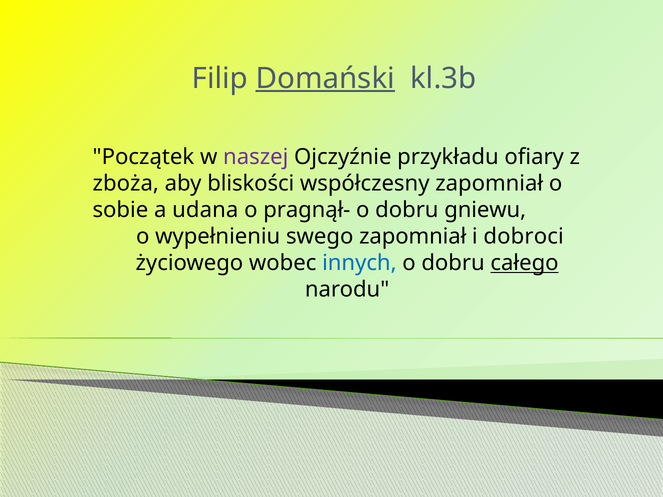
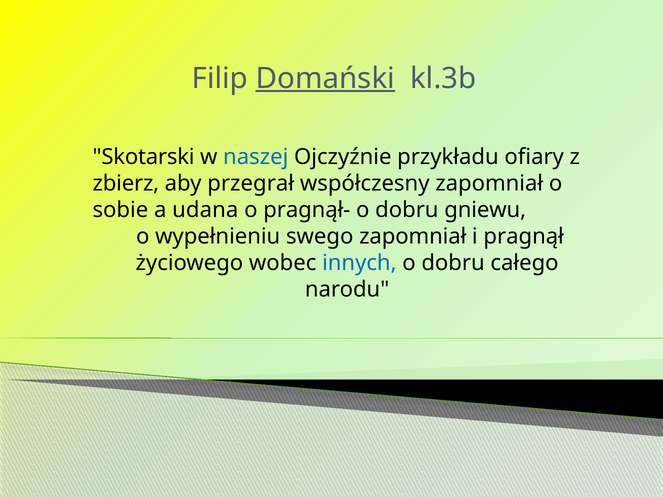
Początek: Początek -> Skotarski
naszej colour: purple -> blue
zboża: zboża -> zbierz
bliskości: bliskości -> przegrał
dobroci: dobroci -> pragnął
całego underline: present -> none
